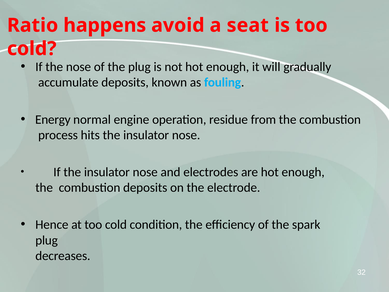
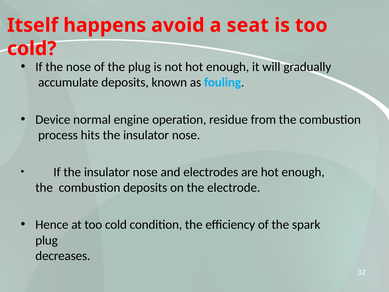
Ratio: Ratio -> Itself
Energy: Energy -> Device
